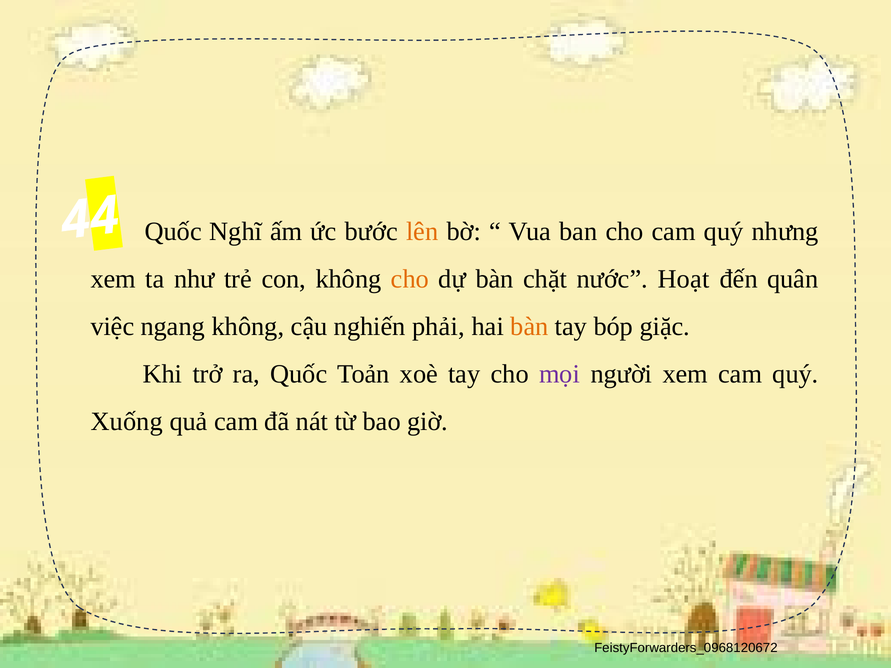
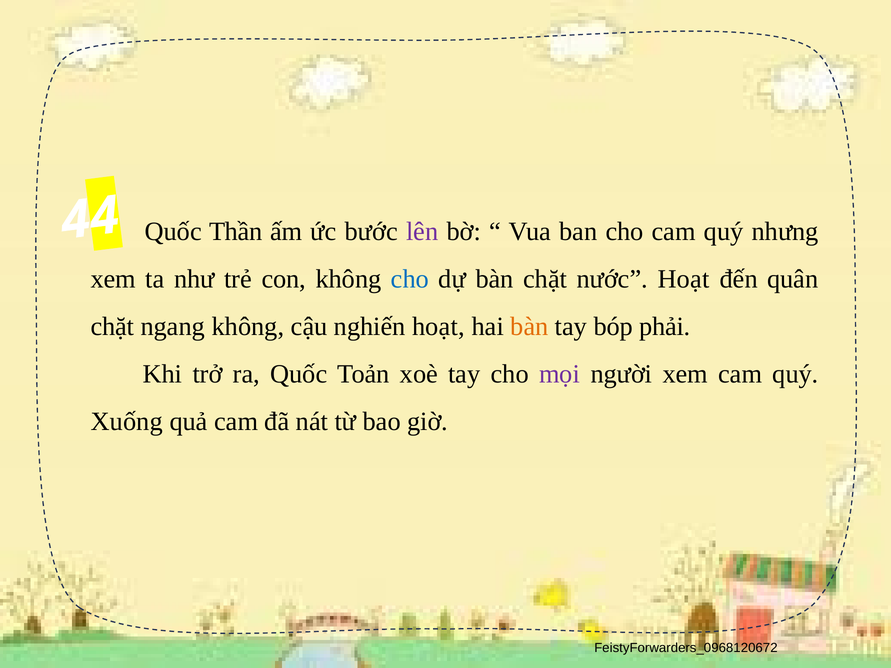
Nghĩ: Nghĩ -> Thần
lên colour: orange -> purple
cho at (410, 279) colour: orange -> blue
việc at (112, 327): việc -> chặt
nghiến phải: phải -> hoạt
giặc: giặc -> phải
